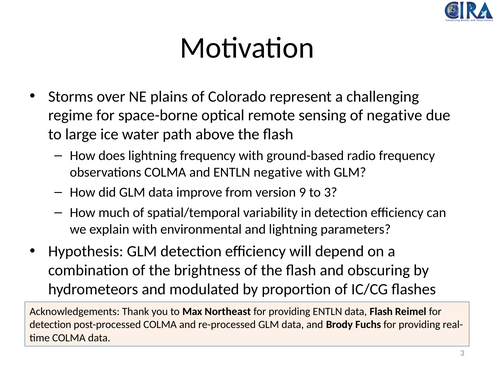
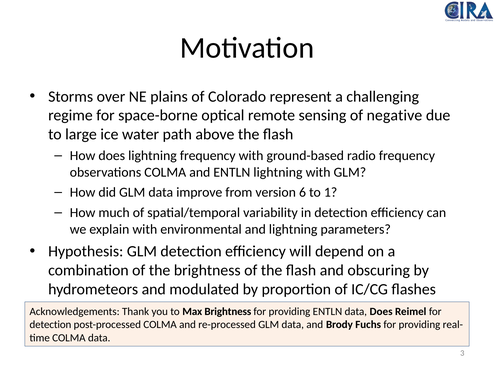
ENTLN negative: negative -> lightning
9: 9 -> 6
to 3: 3 -> 1
Max Northeast: Northeast -> Brightness
data Flash: Flash -> Does
